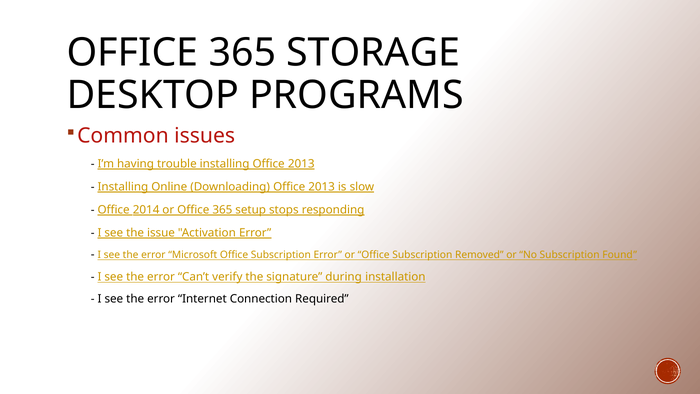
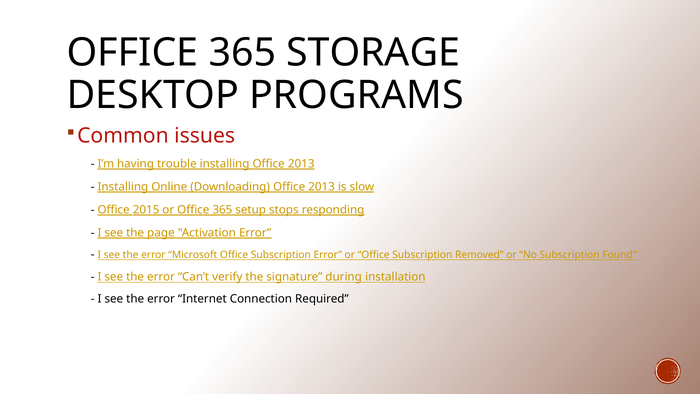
2014: 2014 -> 2015
issue: issue -> page
